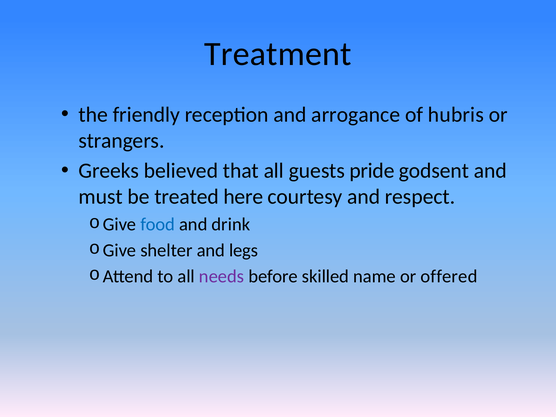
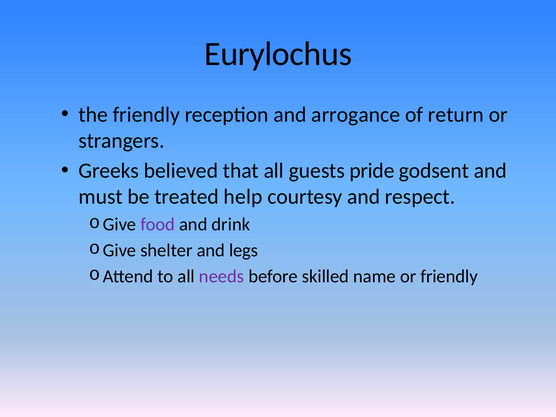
Treatment: Treatment -> Eurylochus
hubris: hubris -> return
here: here -> help
food colour: blue -> purple
or offered: offered -> friendly
